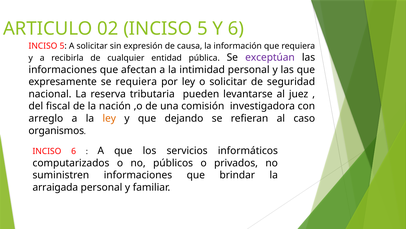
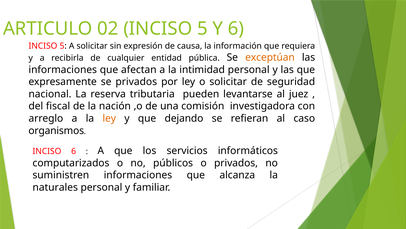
exceptúan colour: purple -> orange
se requiera: requiera -> privados
brindar: brindar -> alcanza
arraigada: arraigada -> naturales
